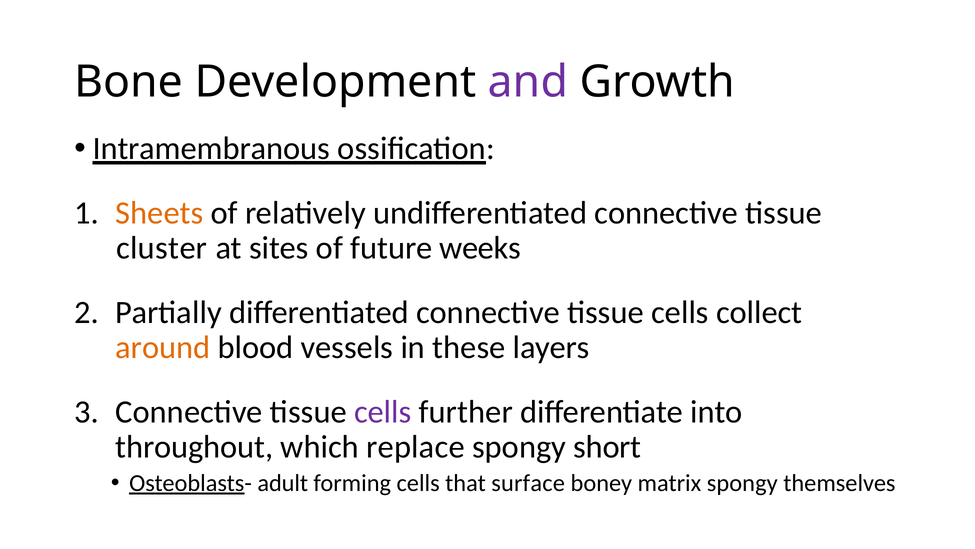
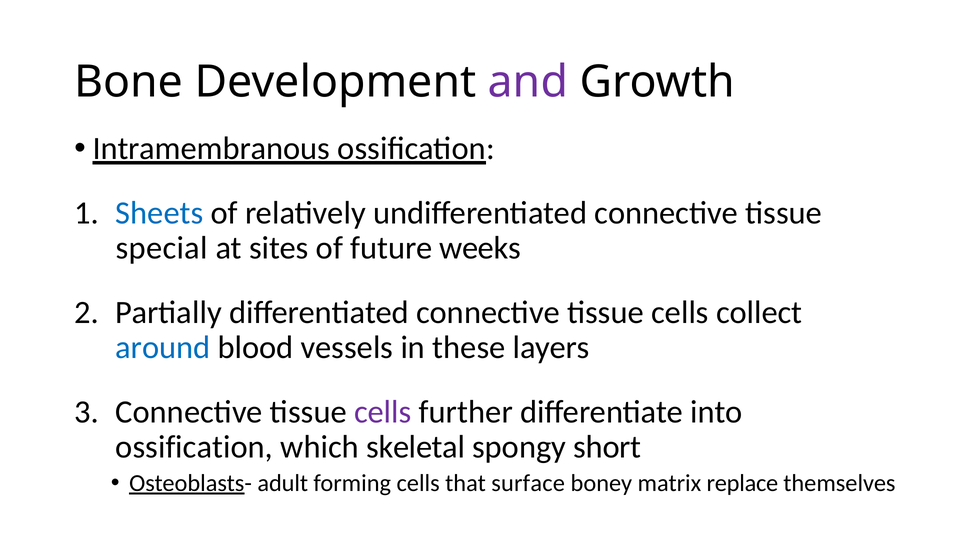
Sheets colour: orange -> blue
cluster: cluster -> special
around colour: orange -> blue
throughout at (194, 447): throughout -> ossification
replace: replace -> skeletal
matrix spongy: spongy -> replace
